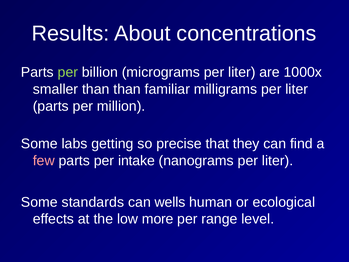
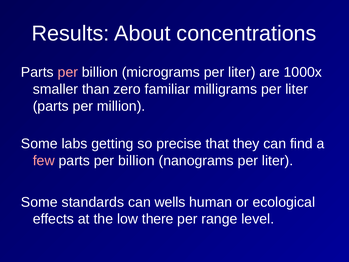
per at (68, 72) colour: light green -> pink
than than: than -> zero
intake at (136, 160): intake -> billion
more: more -> there
